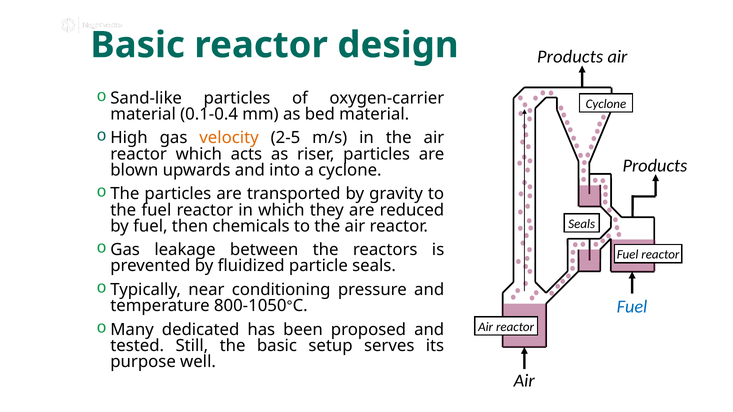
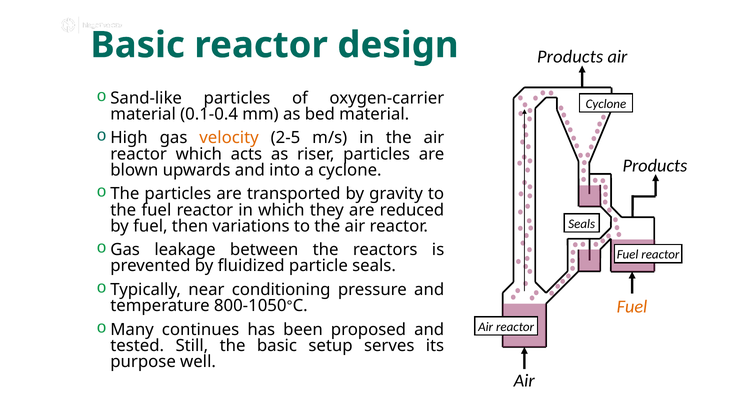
chemicals: chemicals -> variations
Fuel at (632, 307) colour: blue -> orange
dedicated: dedicated -> continues
